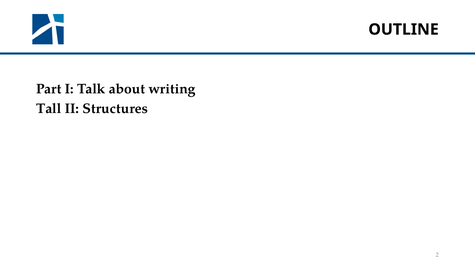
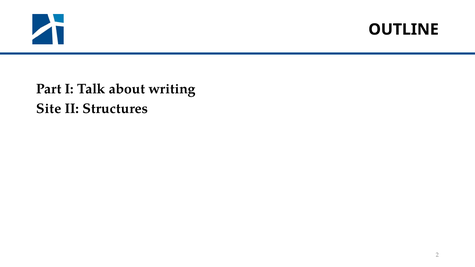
Tall: Tall -> Site
